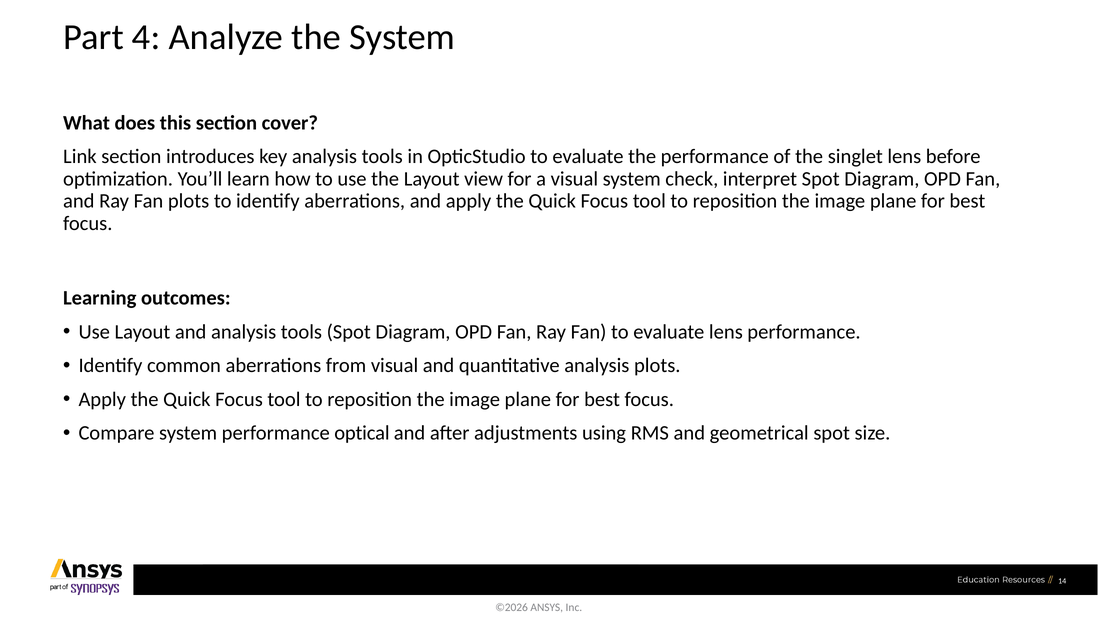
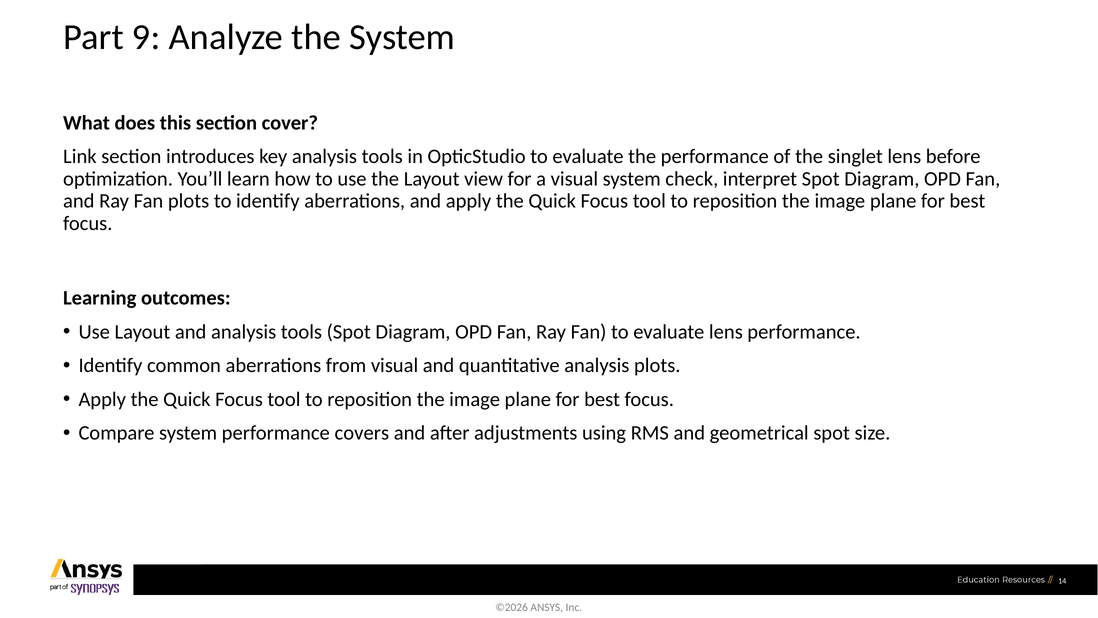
4: 4 -> 9
optical: optical -> covers
